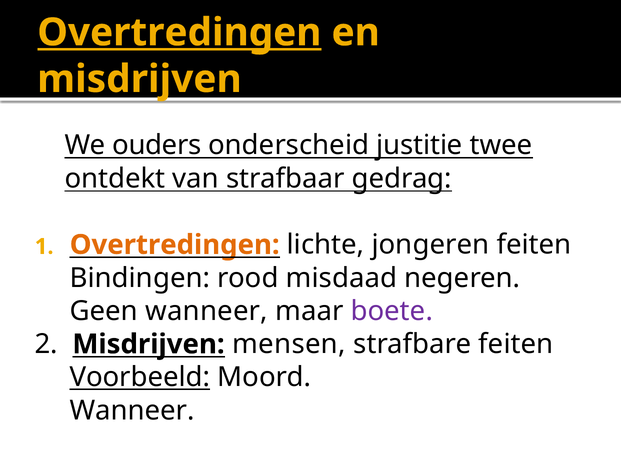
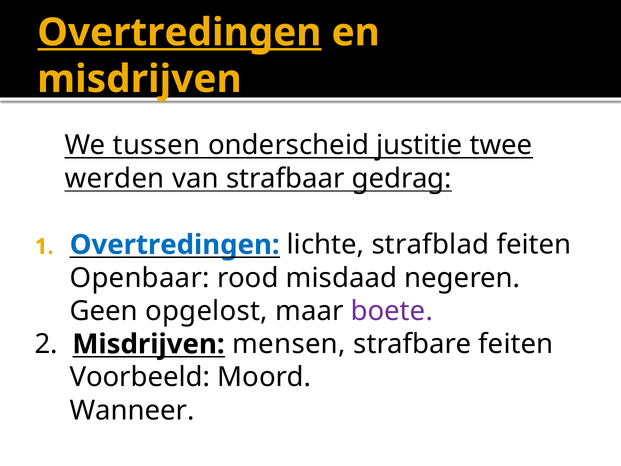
ouders: ouders -> tussen
ontdekt: ontdekt -> werden
Overtredingen at (175, 245) colour: orange -> blue
jongeren: jongeren -> strafblad
Bindingen: Bindingen -> Openbaar
Geen wanneer: wanneer -> opgelost
Voorbeeld underline: present -> none
